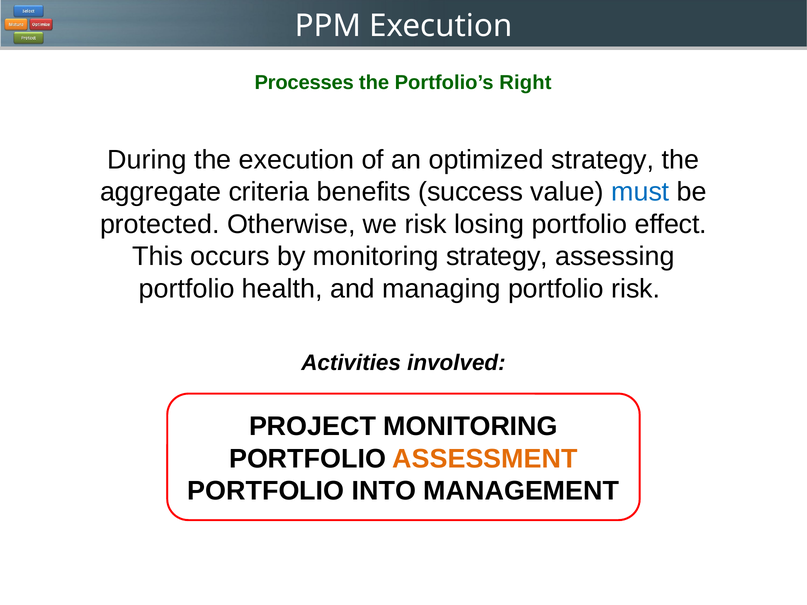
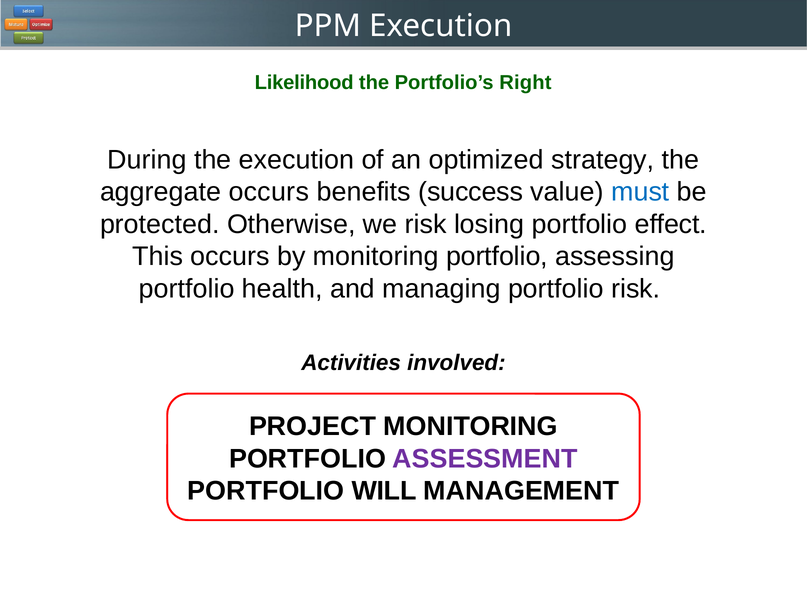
Processes: Processes -> Likelihood
aggregate criteria: criteria -> occurs
by monitoring strategy: strategy -> portfolio
ASSESSMENT colour: orange -> purple
INTO: INTO -> WILL
